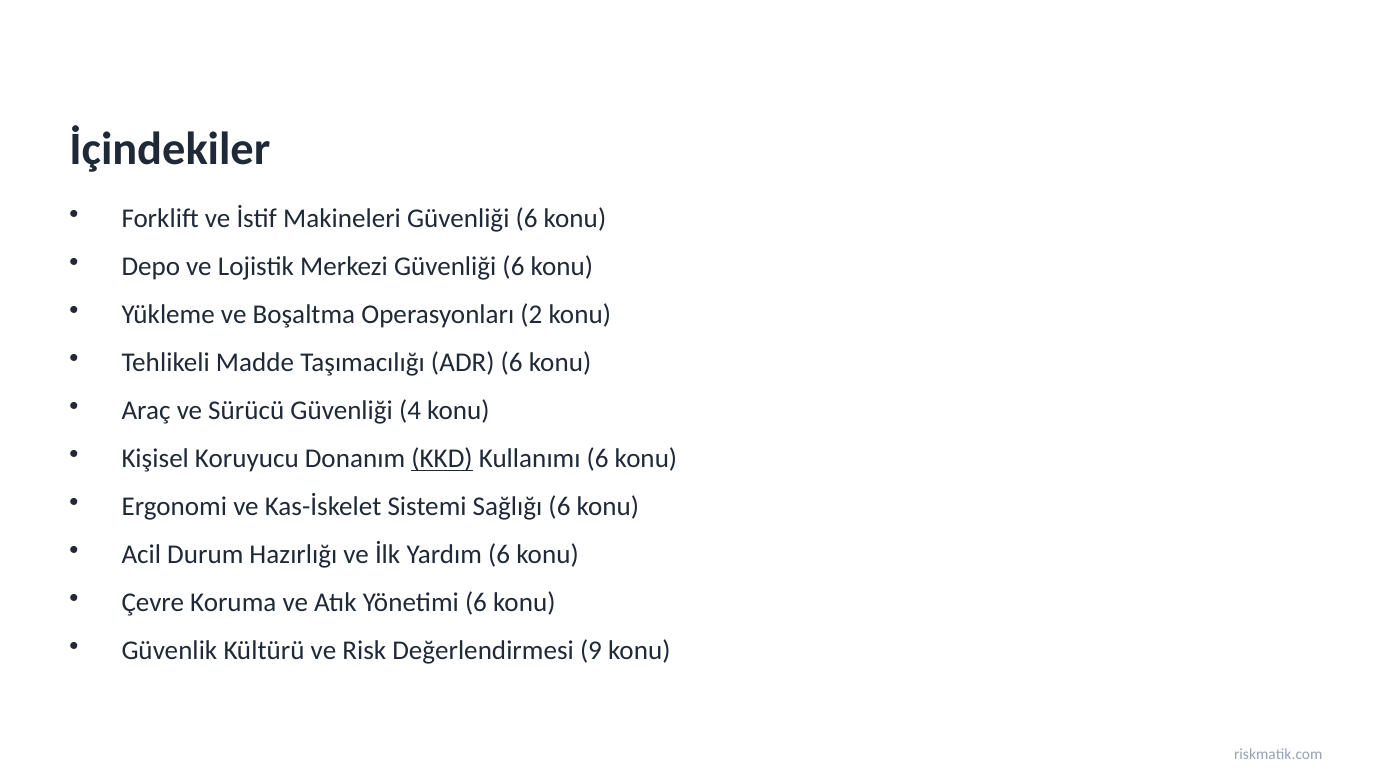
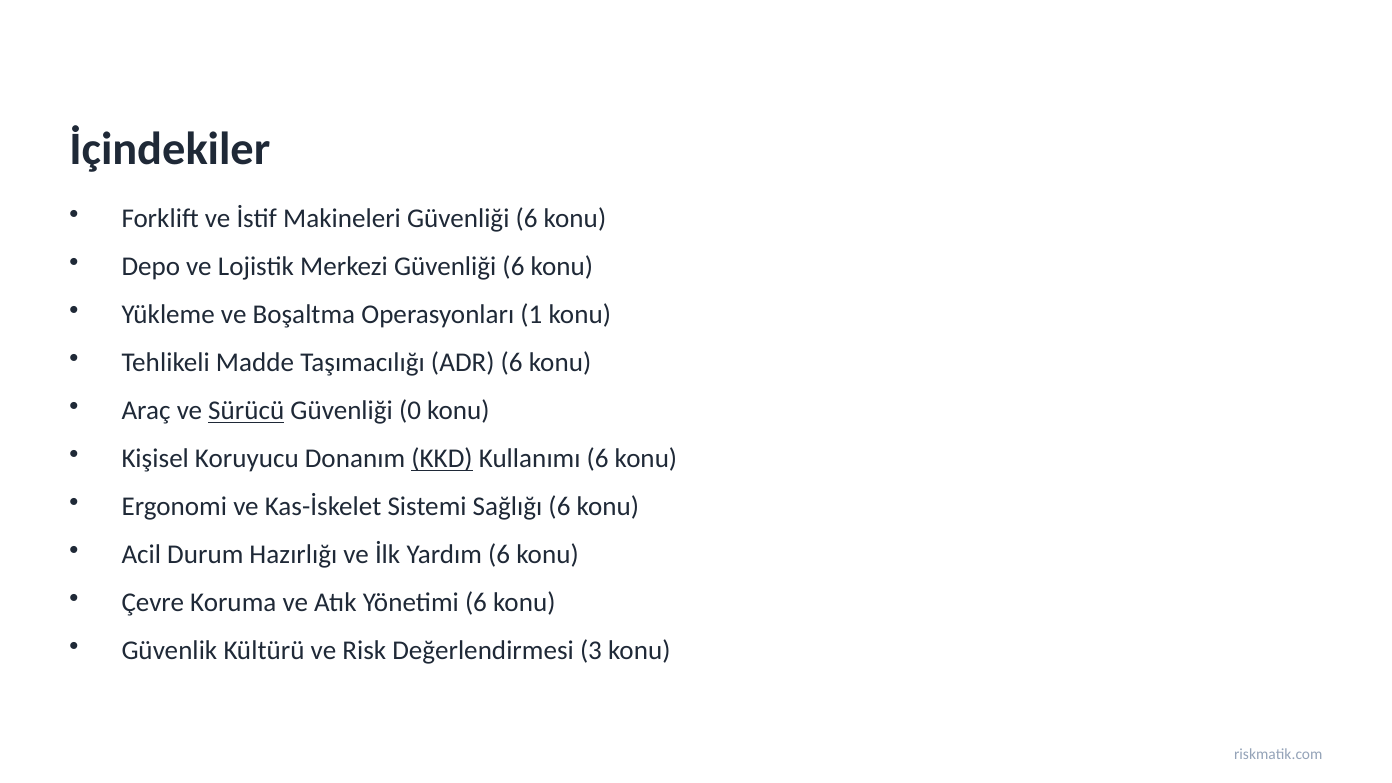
2: 2 -> 1
Sürücü underline: none -> present
4: 4 -> 0
9: 9 -> 3
